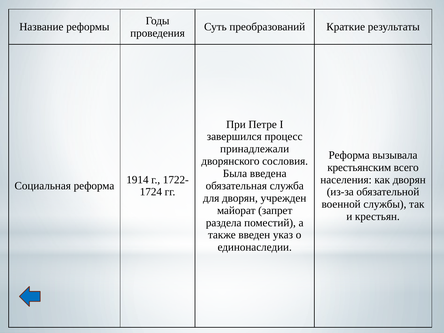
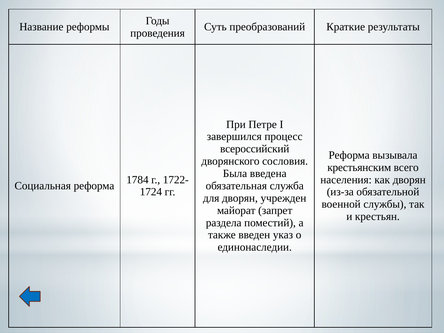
принадлежали: принадлежали -> всероссийский
1914: 1914 -> 1784
